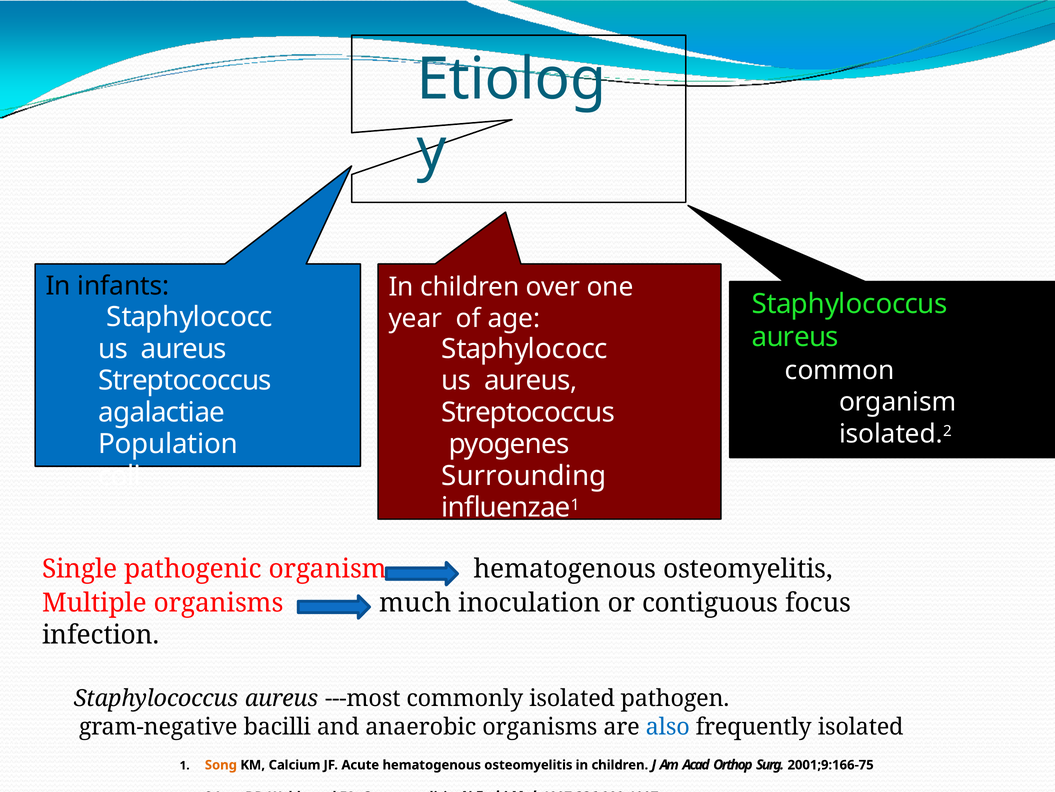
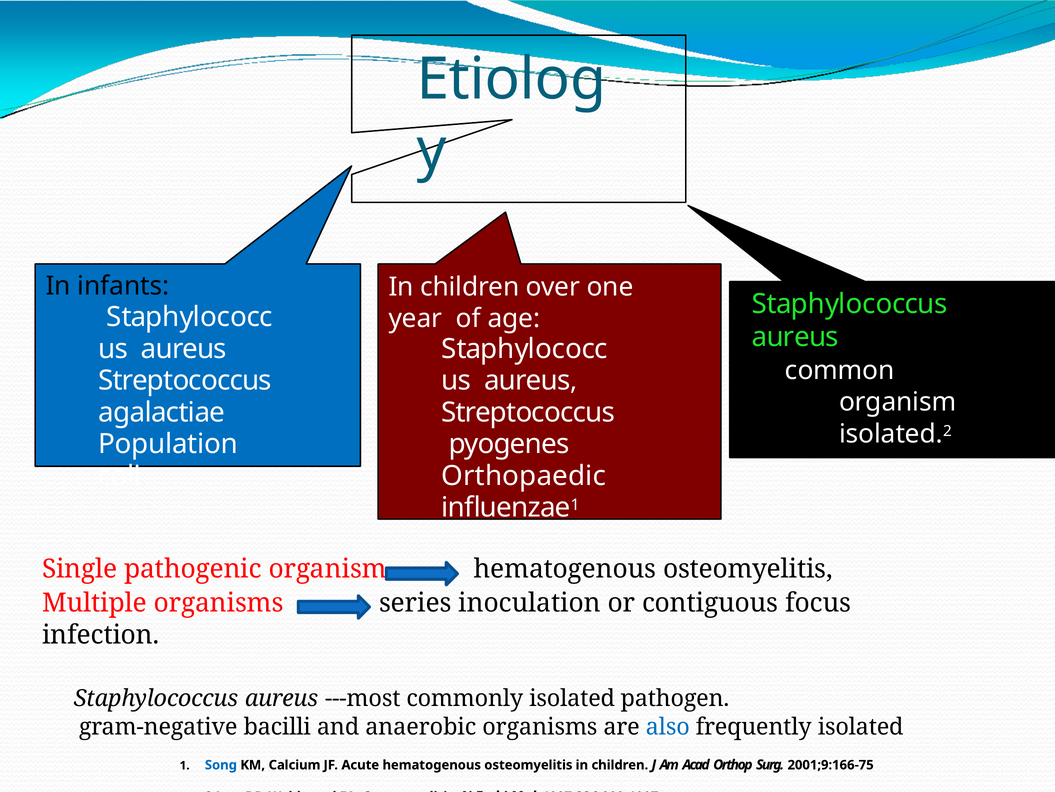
Surrounding: Surrounding -> Orthopaedic
much: much -> series
Song colour: orange -> blue
